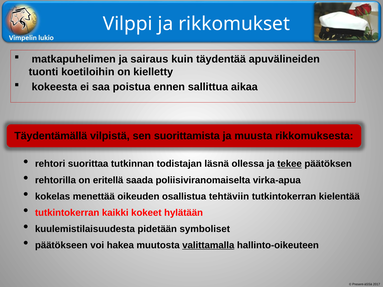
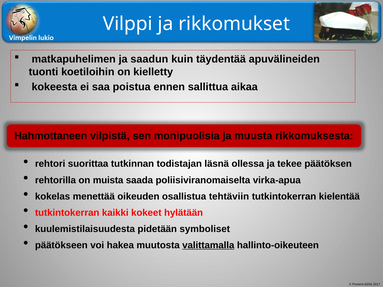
sairaus: sairaus -> saadun
Täydentämällä: Täydentämällä -> Hahmottaneen
suorittamista: suorittamista -> monipuolisia
tekee underline: present -> none
eritellä: eritellä -> muista
